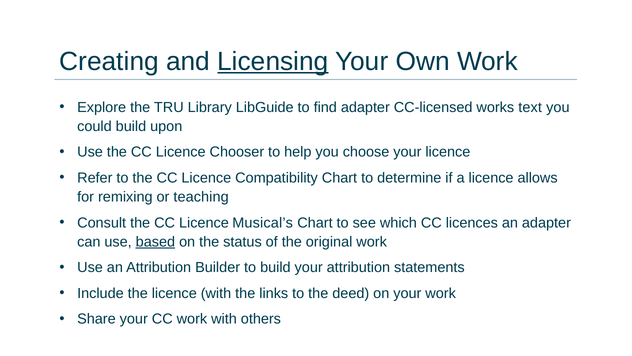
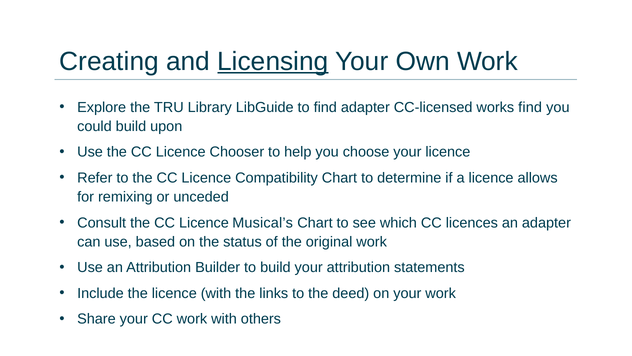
works text: text -> find
teaching: teaching -> unceded
based underline: present -> none
